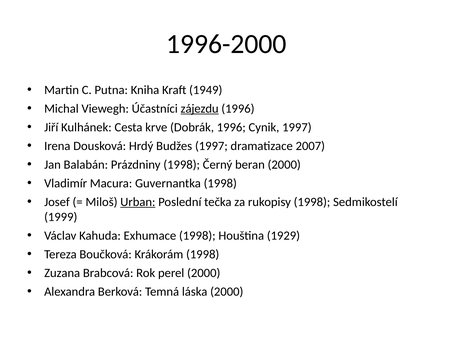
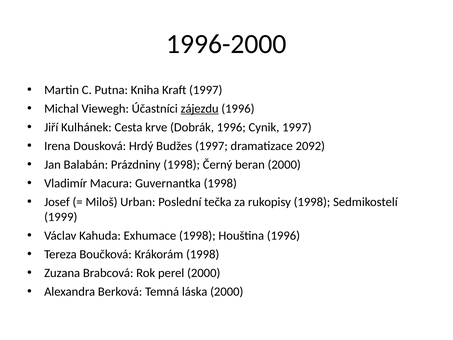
Kraft 1949: 1949 -> 1997
2007: 2007 -> 2092
Urban underline: present -> none
Houština 1929: 1929 -> 1996
